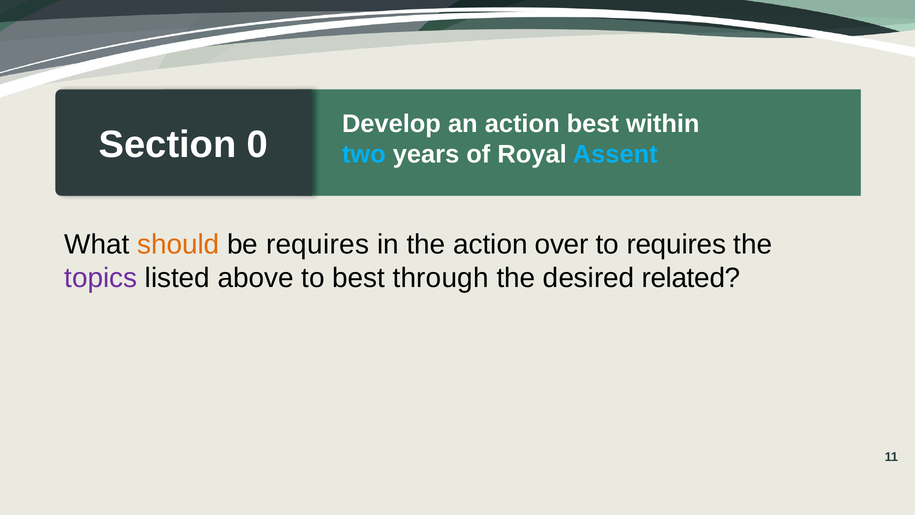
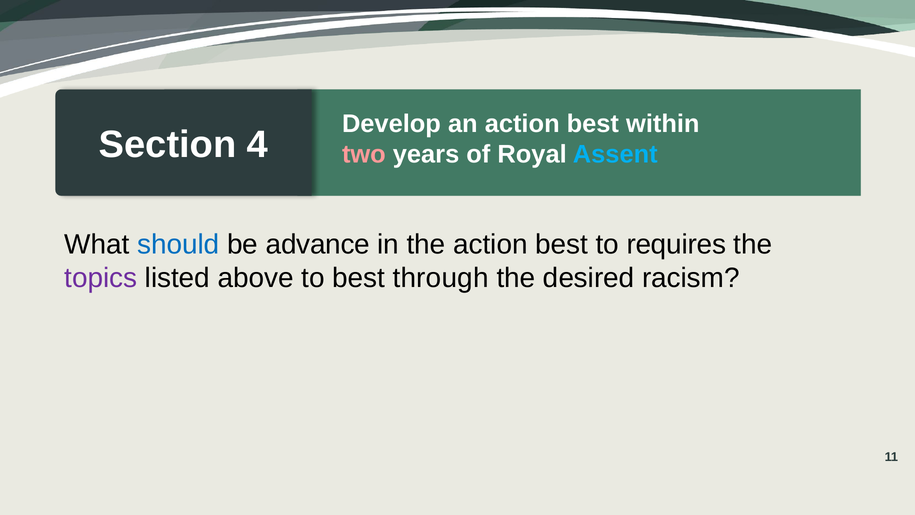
0: 0 -> 4
two colour: light blue -> pink
should colour: orange -> blue
be requires: requires -> advance
the action over: over -> best
related: related -> racism
